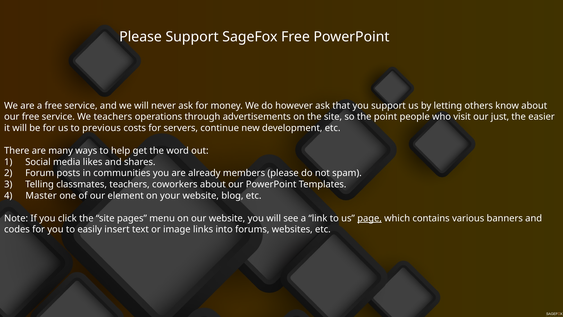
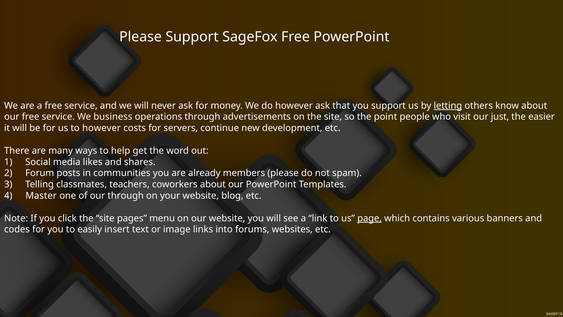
letting underline: none -> present
We teachers: teachers -> business
to previous: previous -> however
our element: element -> through
